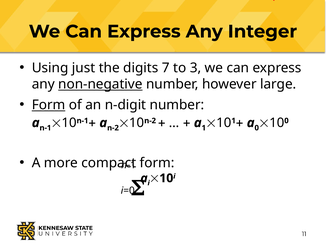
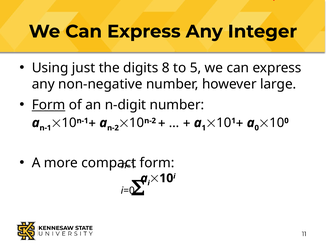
7: 7 -> 8
3: 3 -> 5
non-negative underline: present -> none
